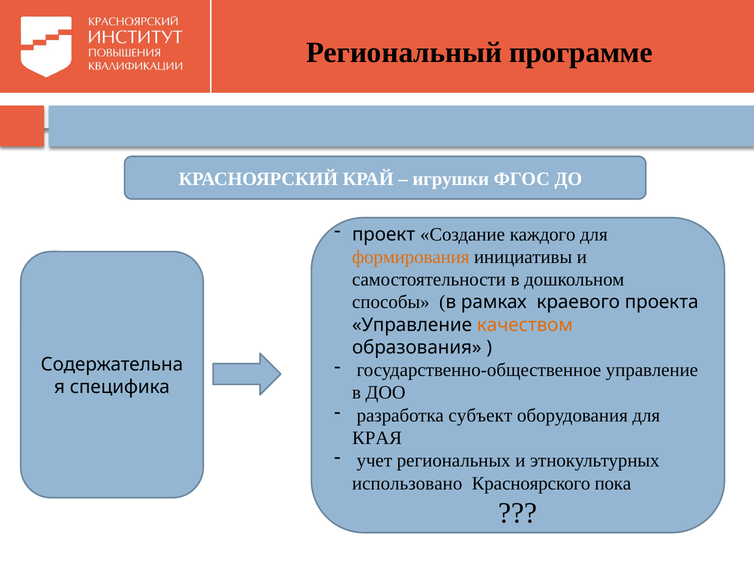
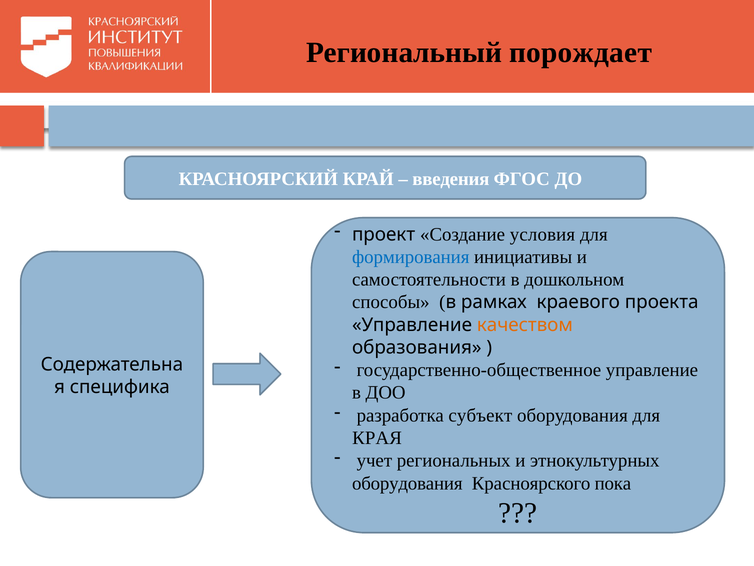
программе: программе -> порождает
игрушки: игрушки -> введения
каждого: каждого -> условия
формирования colour: orange -> blue
использовано at (407, 483): использовано -> оборудования
